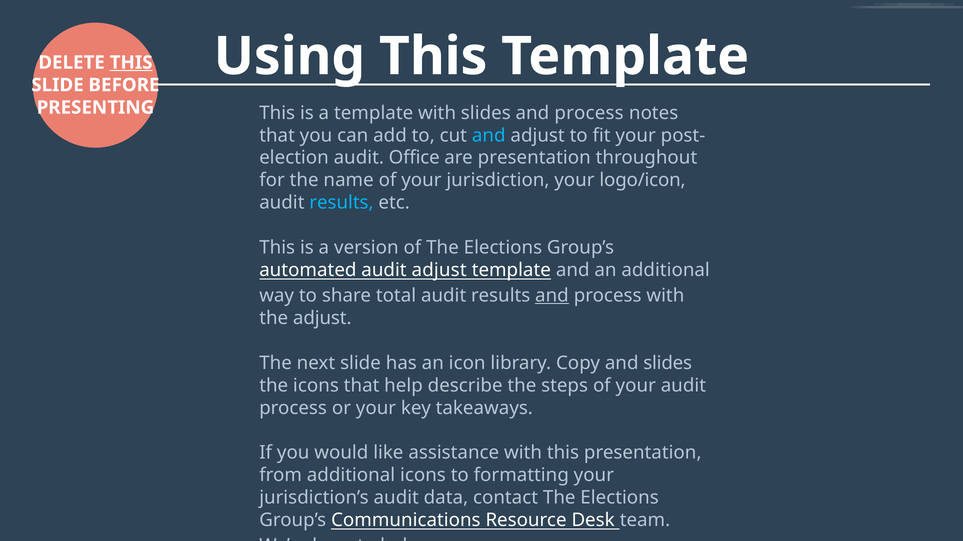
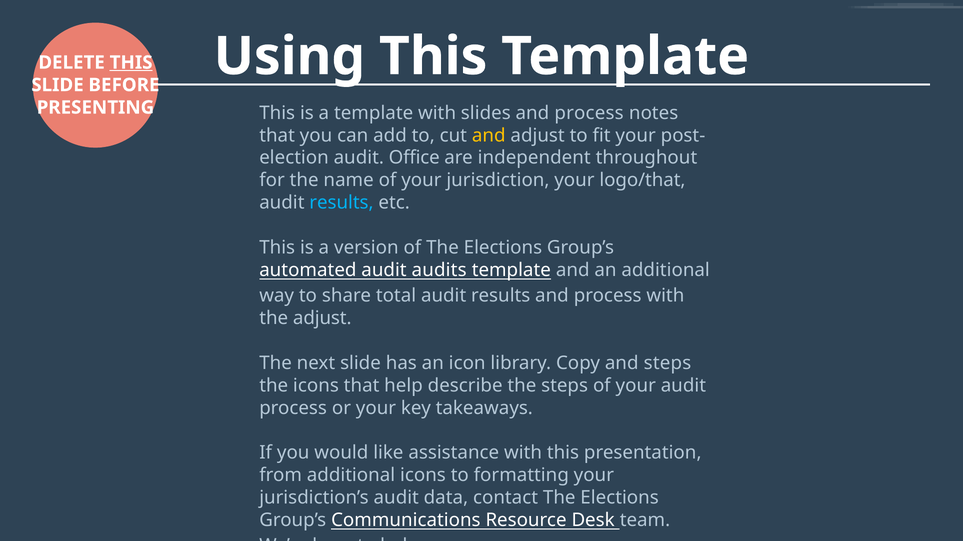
and at (489, 136) colour: light blue -> yellow
are presentation: presentation -> independent
logo/icon: logo/icon -> logo/that
audit adjust: adjust -> audits
and at (552, 296) underline: present -> none
and slides: slides -> steps
